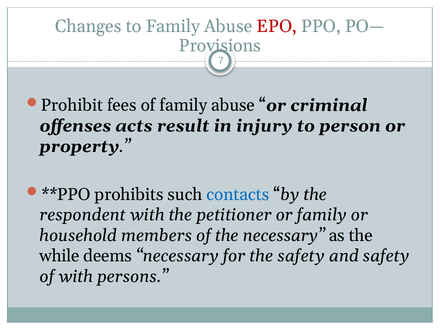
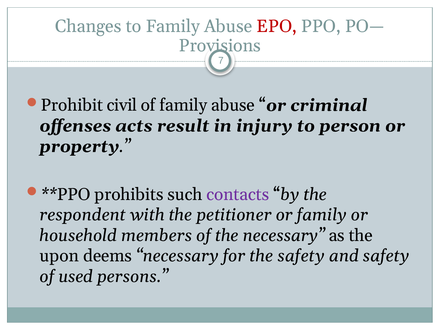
fees: fees -> civil
contacts colour: blue -> purple
while: while -> upon
of with: with -> used
